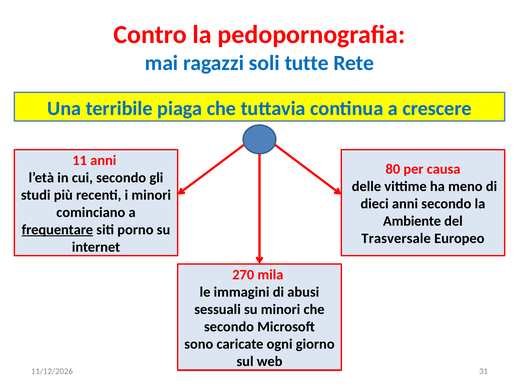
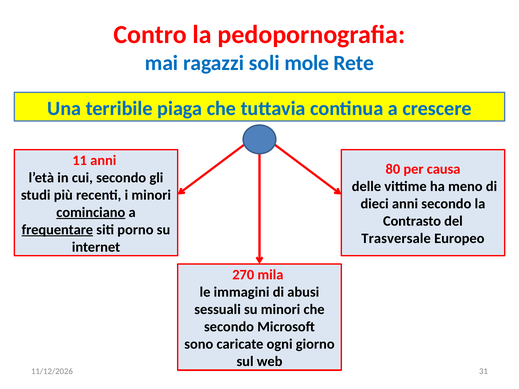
tutte: tutte -> mole
cominciano underline: none -> present
Ambiente: Ambiente -> Contrasto
